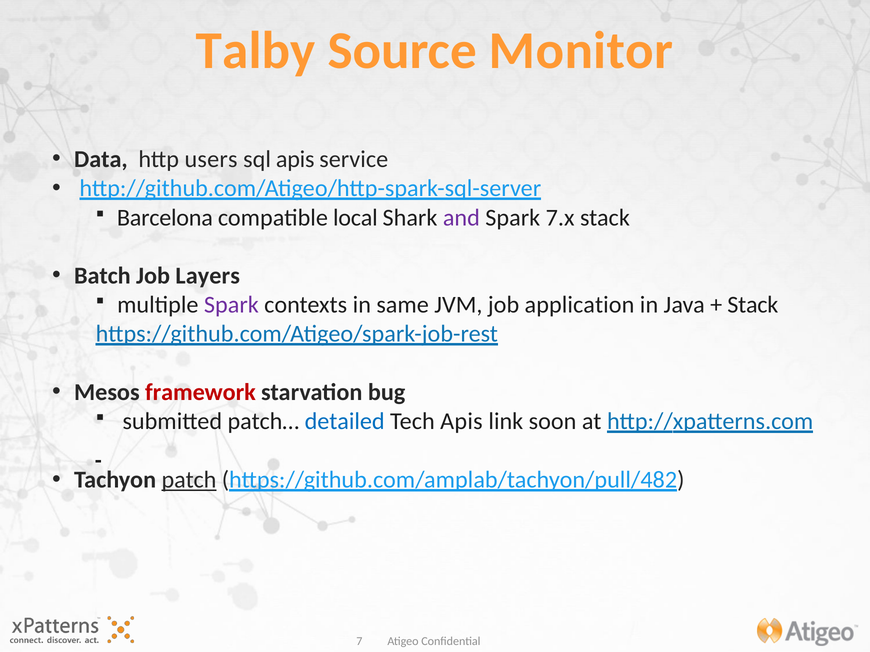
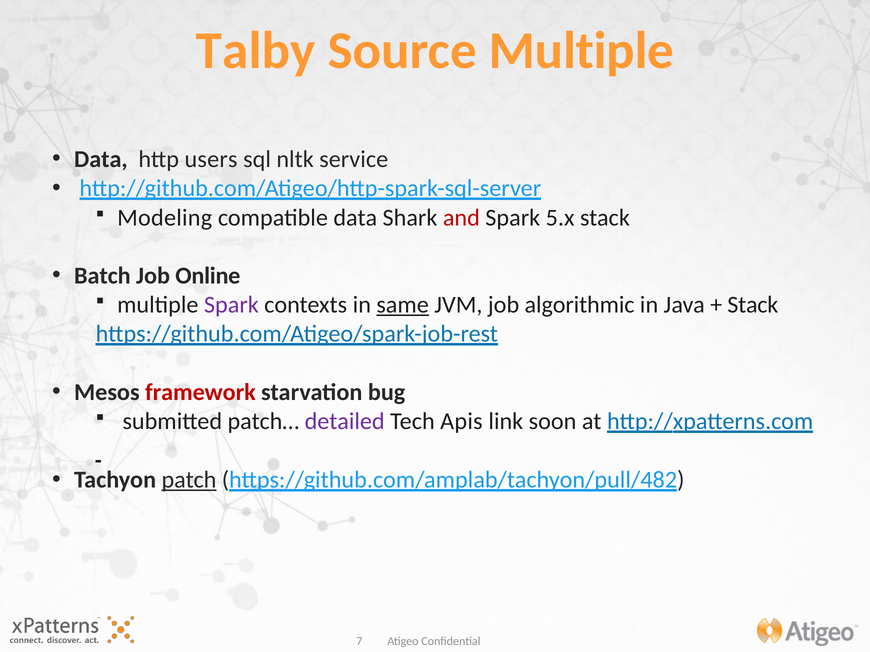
Source Monitor: Monitor -> Multiple
sql apis: apis -> nltk
Barcelona: Barcelona -> Modeling
compatible local: local -> data
and colour: purple -> red
7.x: 7.x -> 5.x
Layers: Layers -> Online
same underline: none -> present
application: application -> algorithmic
detailed colour: blue -> purple
